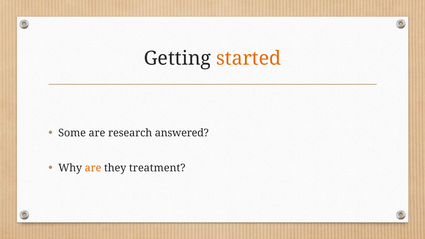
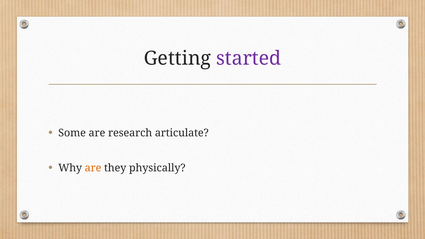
started colour: orange -> purple
answered: answered -> articulate
treatment: treatment -> physically
